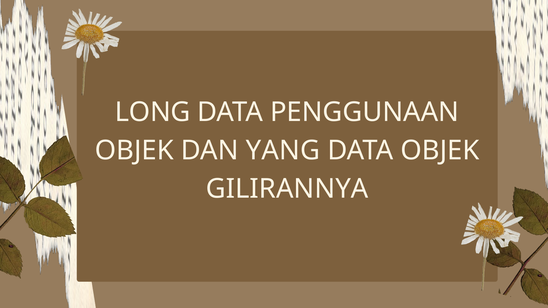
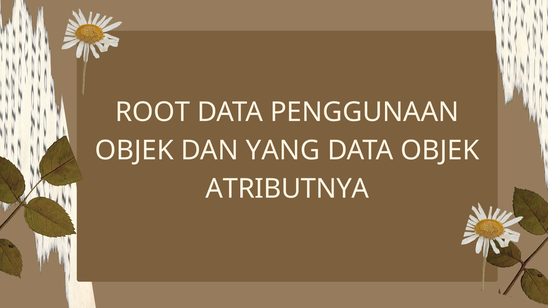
LONG: LONG -> ROOT
GILIRANNYA: GILIRANNYA -> ATRIBUTNYA
